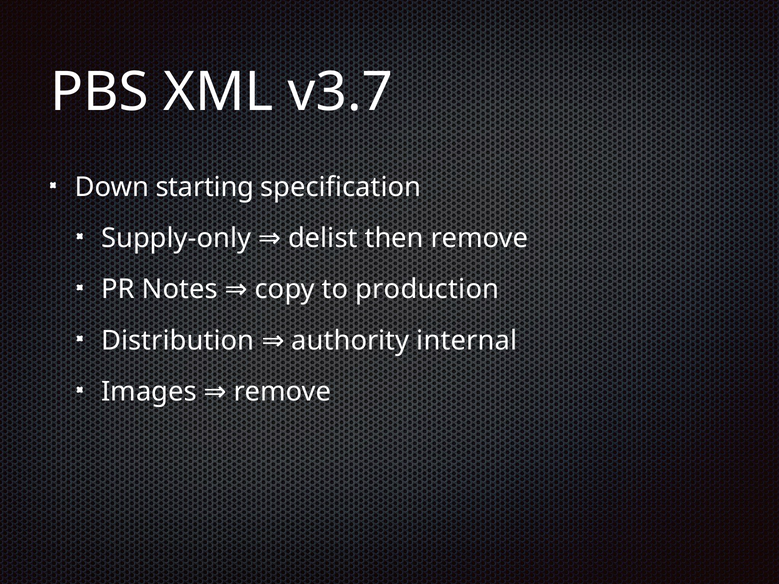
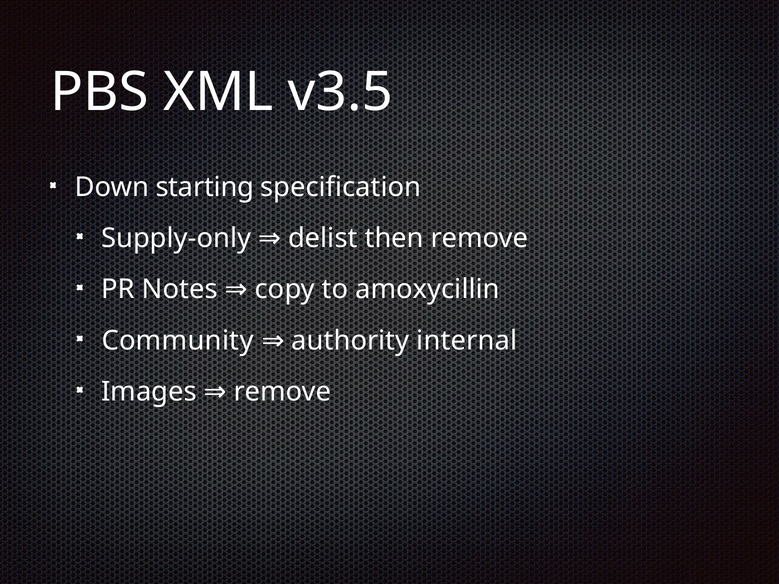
v3.7: v3.7 -> v3.5
production: production -> amoxycillin
Distribution: Distribution -> Community
